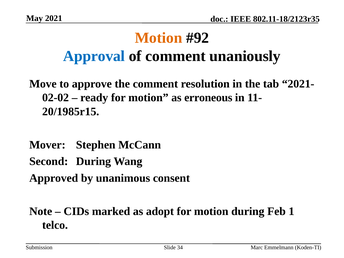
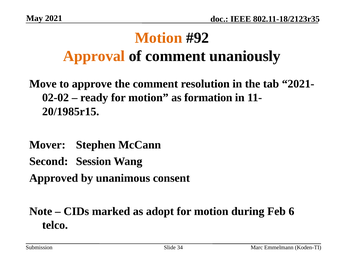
Approval colour: blue -> orange
erroneous: erroneous -> formation
Second During: During -> Session
1: 1 -> 6
